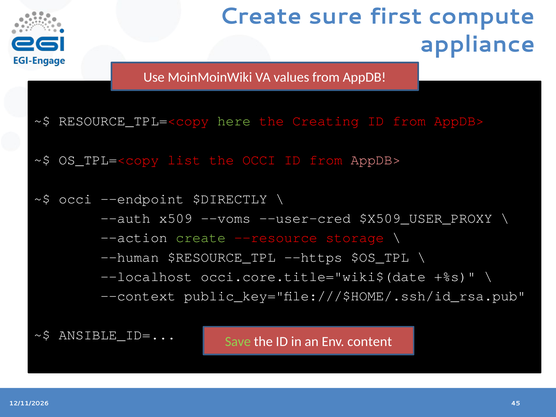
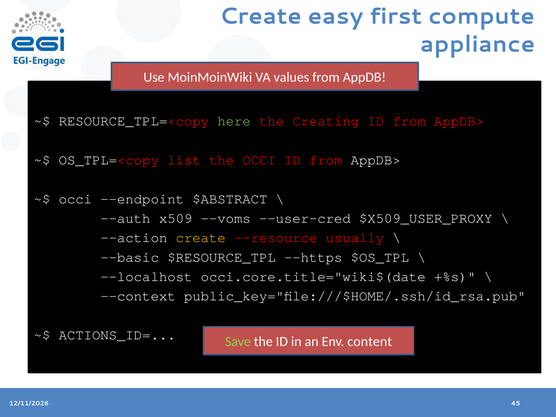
sure: sure -> easy
AppDB> at (376, 160) colour: pink -> white
$DIRECTLY: $DIRECTLY -> $ABSTRACT
create at (201, 238) colour: light green -> yellow
storage: storage -> usually
--human: --human -> --basic
ANSIBLE_ID=: ANSIBLE_ID= -> ACTIONS_ID=
